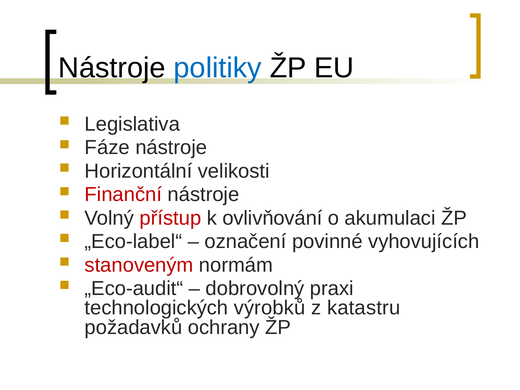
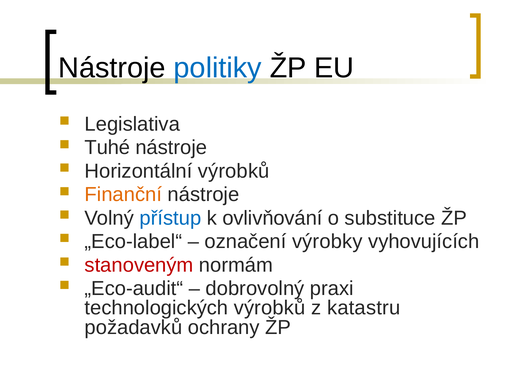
Fáze: Fáze -> Tuhé
Horizontální velikosti: velikosti -> výrobků
Finanční colour: red -> orange
přístup colour: red -> blue
akumulaci: akumulaci -> substituce
povinné: povinné -> výrobky
